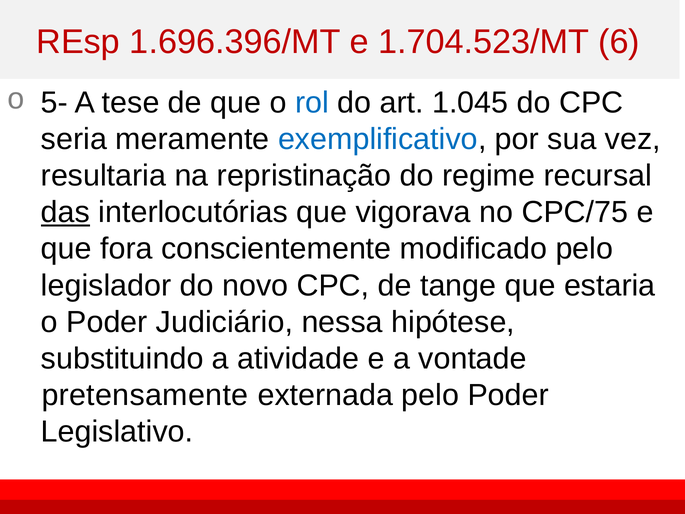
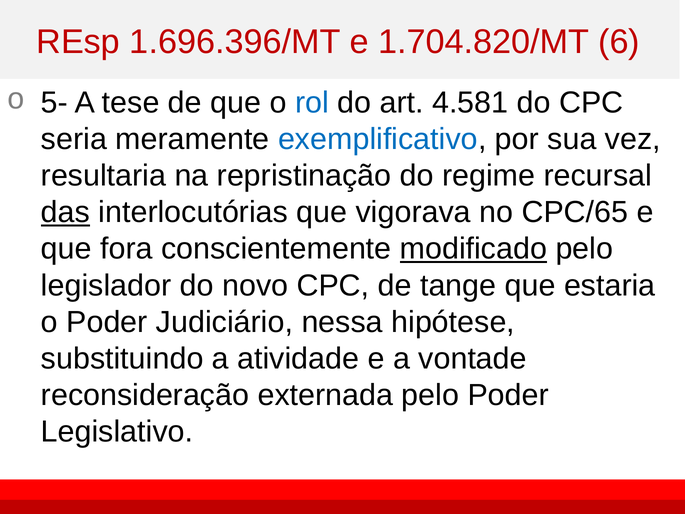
1.704.523/MT: 1.704.523/MT -> 1.704.820/MT
1.045: 1.045 -> 4.581
CPC/75: CPC/75 -> CPC/65
modificado underline: none -> present
pretensamente: pretensamente -> reconsideração
